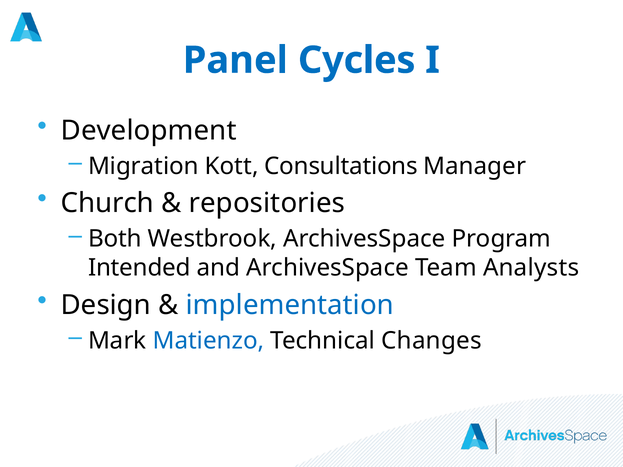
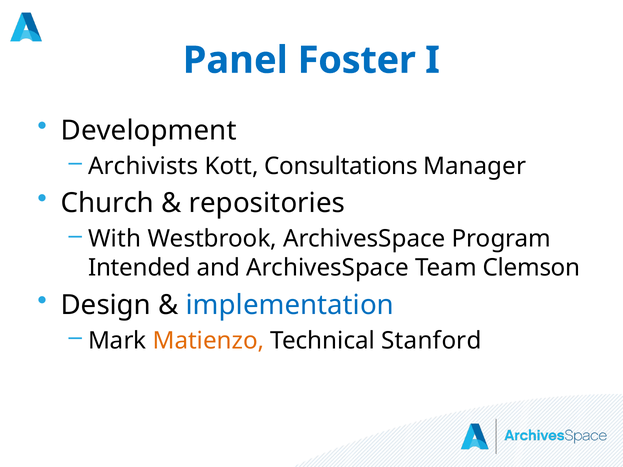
Cycles: Cycles -> Foster
Migration: Migration -> Archivists
Both: Both -> With
Analysts: Analysts -> Clemson
Matienzo colour: blue -> orange
Changes: Changes -> Stanford
